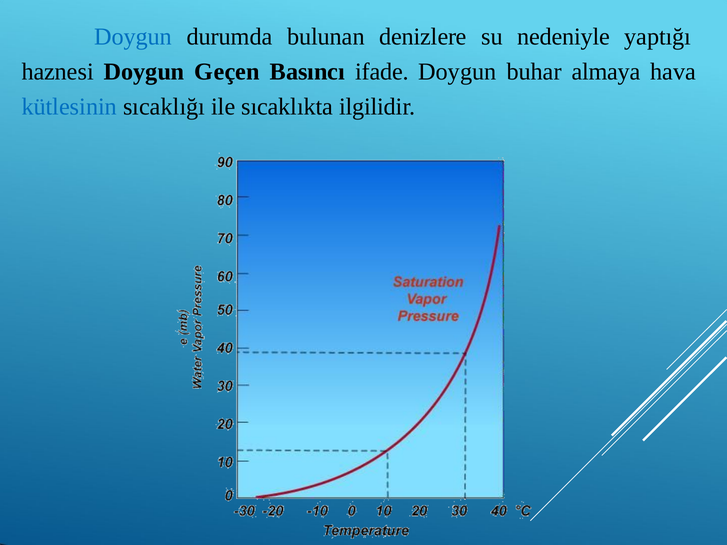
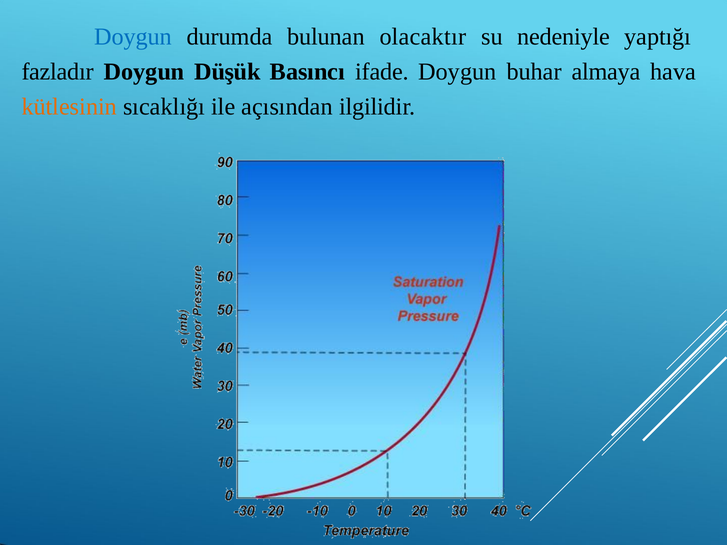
denizlere: denizlere -> olacaktır
haznesi: haznesi -> fazladır
Geçen: Geçen -> Düşük
kütlesinin colour: blue -> orange
sıcaklıkta: sıcaklıkta -> açısından
